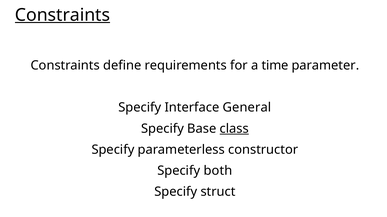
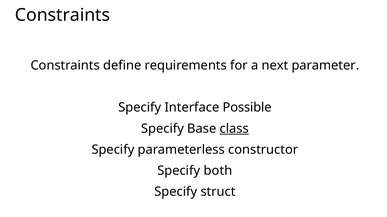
Constraints at (63, 15) underline: present -> none
time: time -> next
General: General -> Possible
